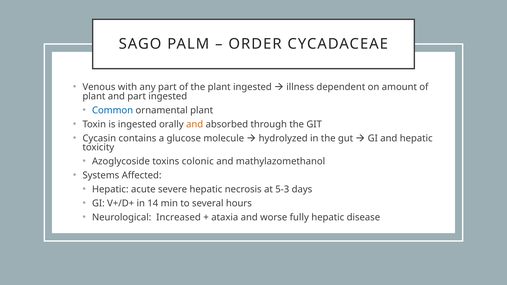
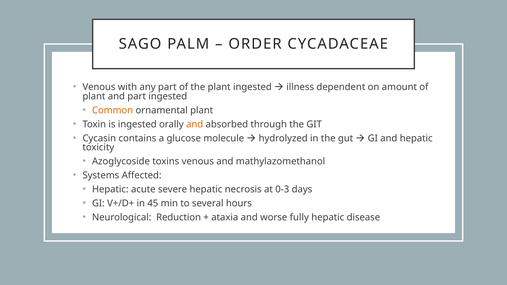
Common colour: blue -> orange
toxins colonic: colonic -> venous
5-3: 5-3 -> 0-3
14: 14 -> 45
Increased: Increased -> Reduction
